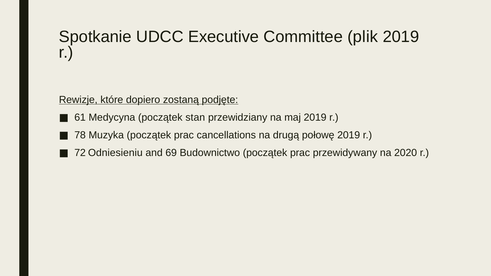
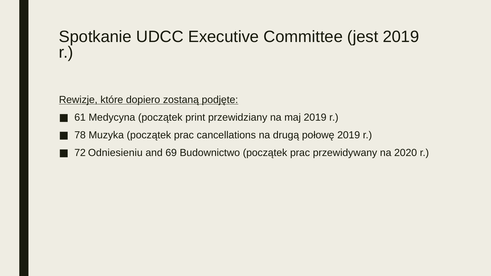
plik: plik -> jest
stan: stan -> print
